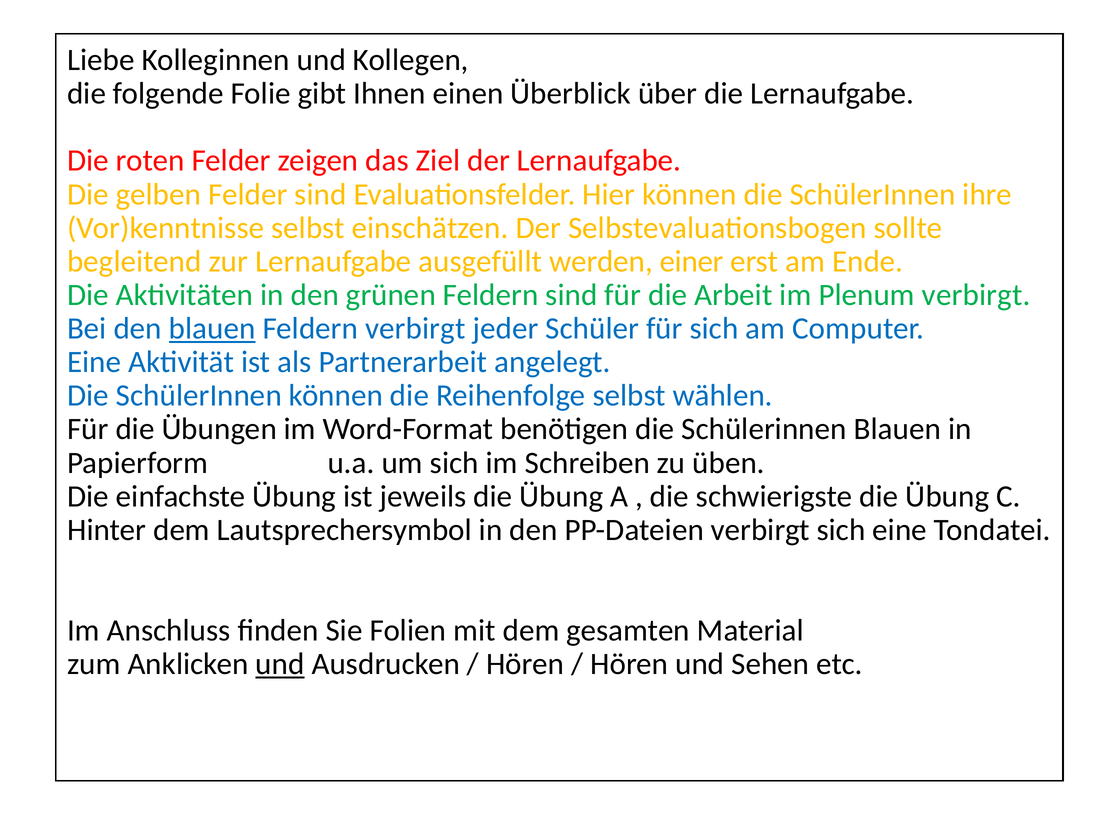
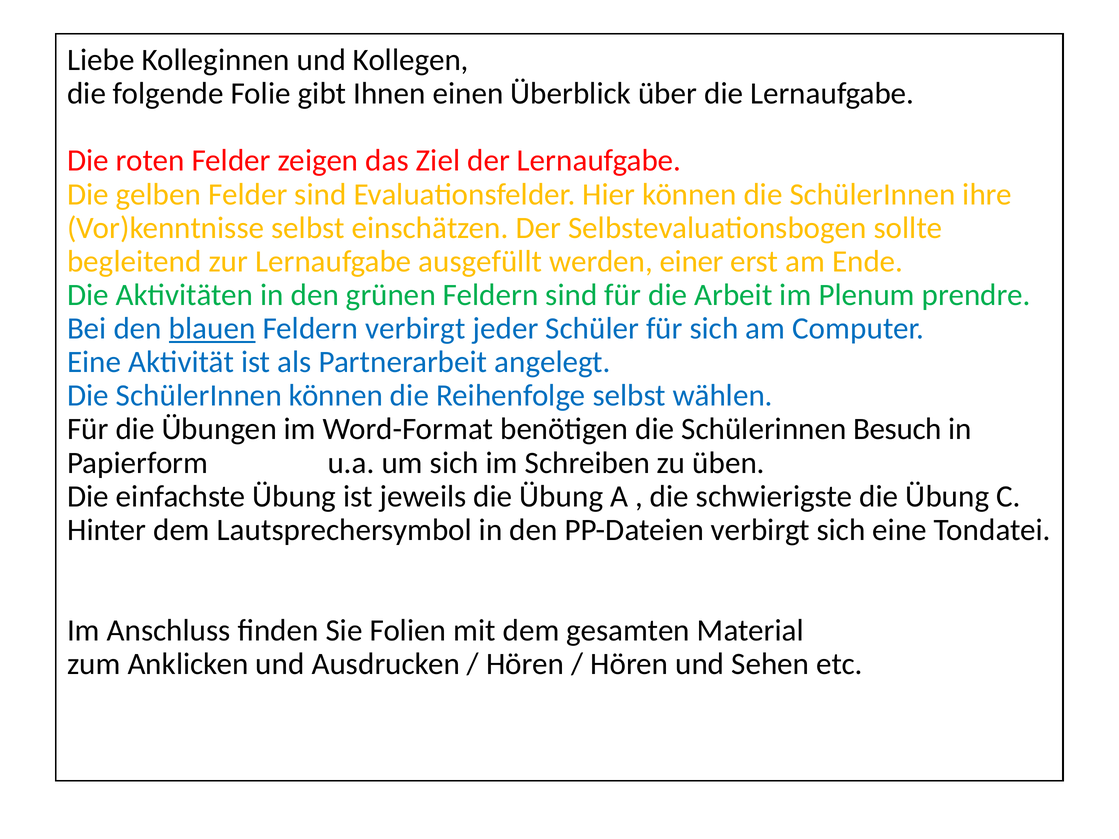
Plenum verbirgt: verbirgt -> prendre
Schülerinnen Blauen: Blauen -> Besuch
und at (280, 664) underline: present -> none
